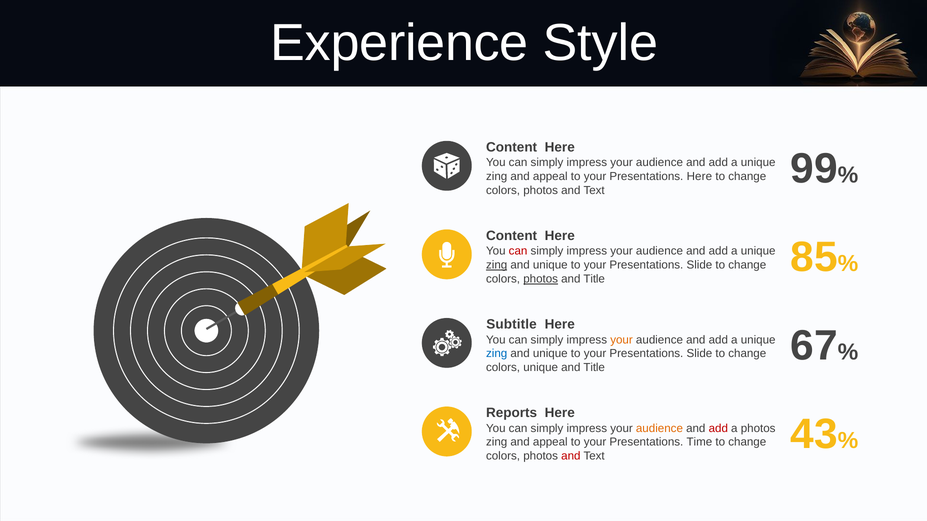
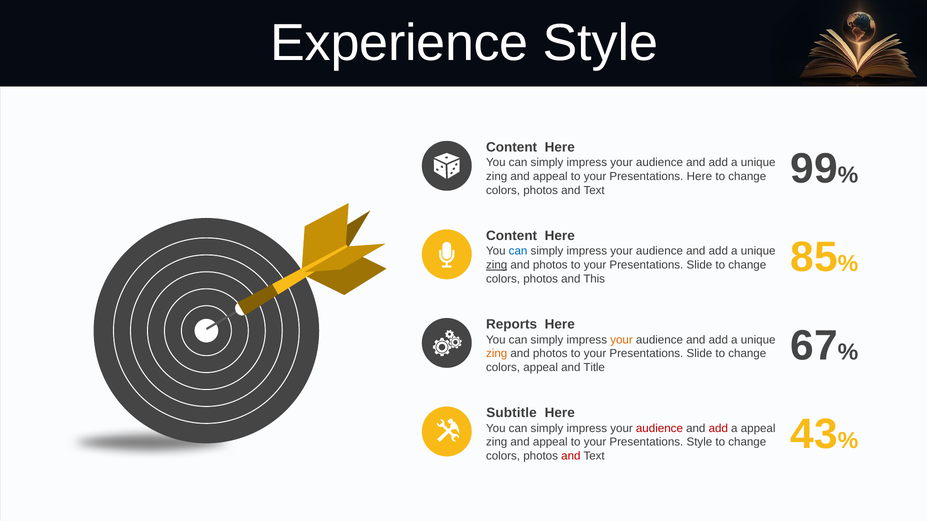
can at (518, 251) colour: red -> blue
unique at (550, 265): unique -> photos
photos at (541, 279) underline: present -> none
Title at (594, 279): Title -> This
Subtitle: Subtitle -> Reports
zing at (497, 354) colour: blue -> orange
unique at (550, 354): unique -> photos
colors unique: unique -> appeal
Reports: Reports -> Subtitle
audience at (659, 429) colour: orange -> red
a photos: photos -> appeal
Presentations Time: Time -> Style
